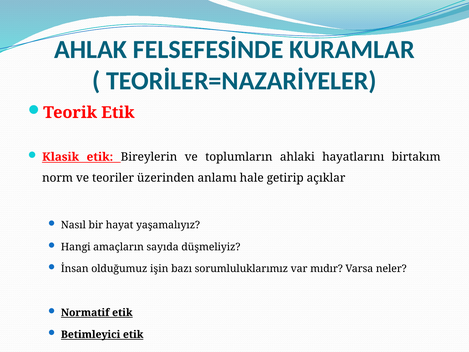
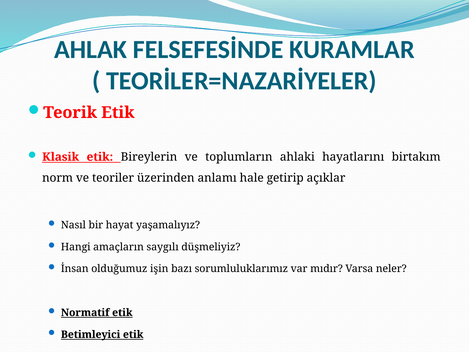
sayıda: sayıda -> saygılı
